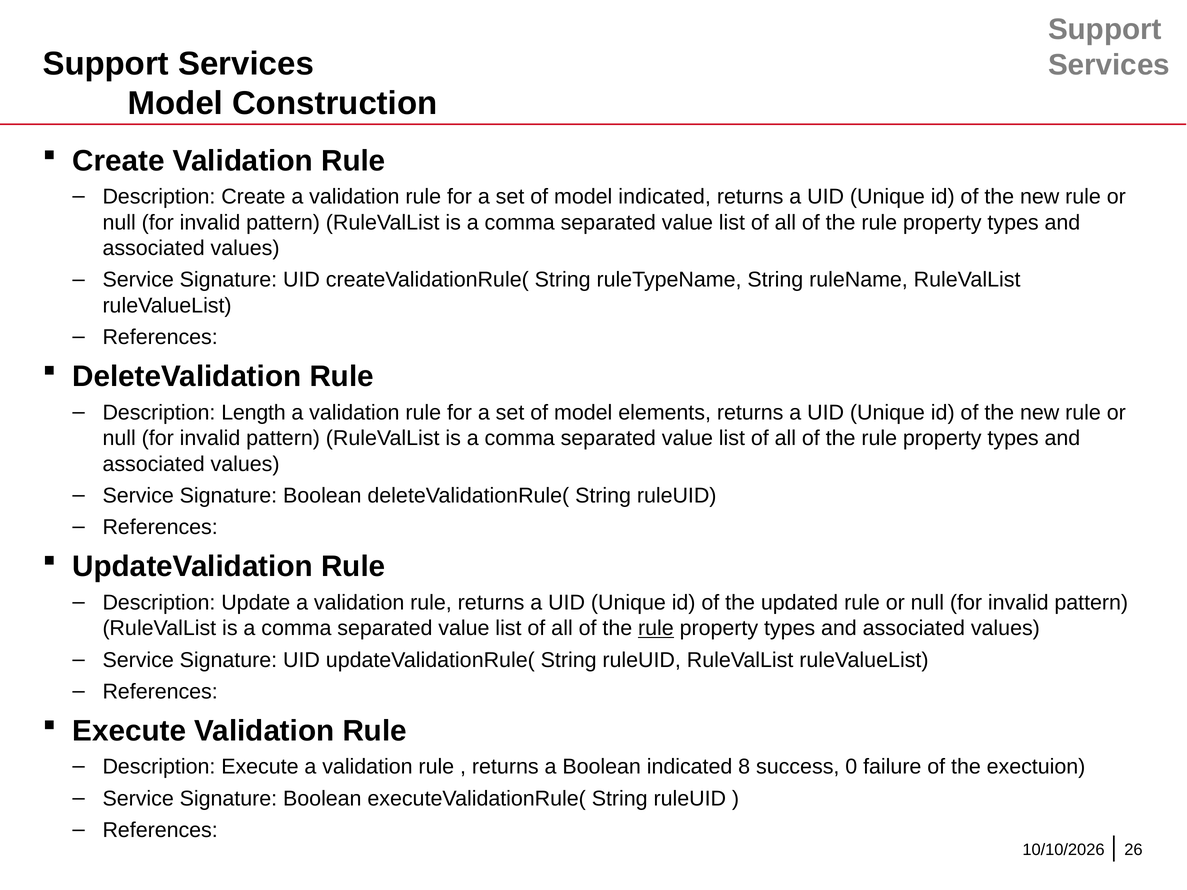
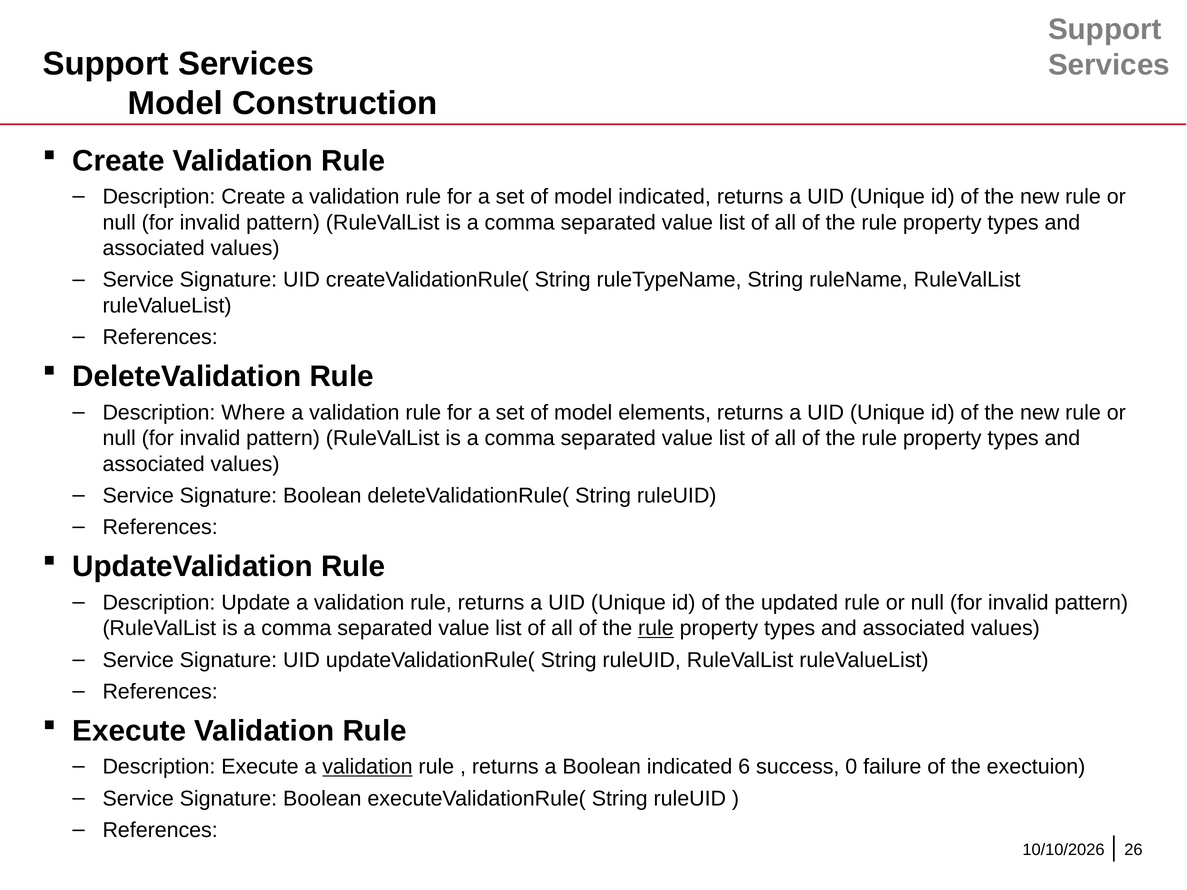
Length: Length -> Where
validation at (367, 767) underline: none -> present
8: 8 -> 6
